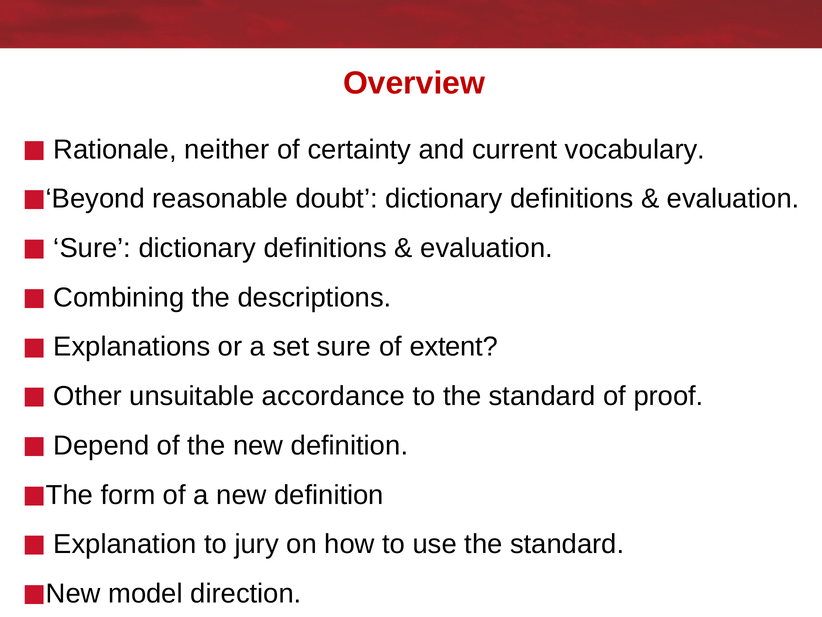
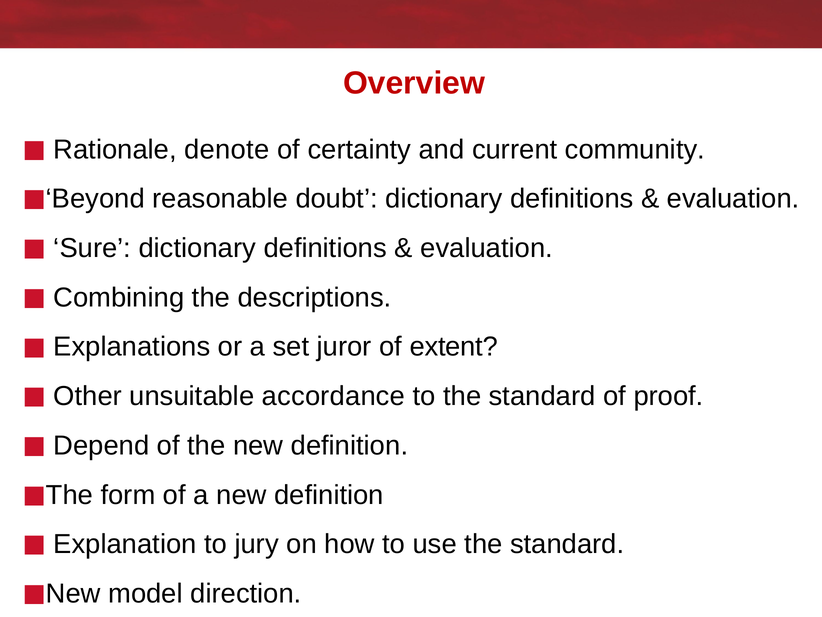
neither: neither -> denote
vocabulary: vocabulary -> community
set sure: sure -> juror
